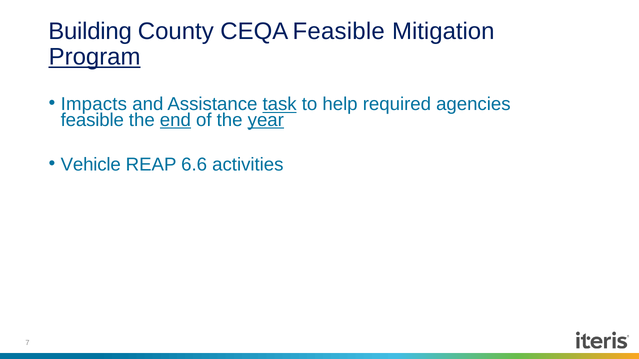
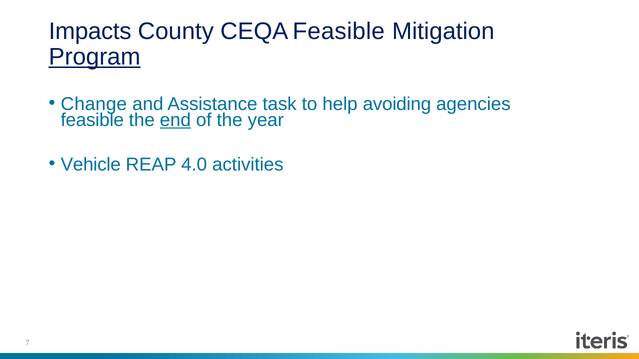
Building: Building -> Impacts
Impacts: Impacts -> Change
task underline: present -> none
required: required -> avoiding
year underline: present -> none
6.6: 6.6 -> 4.0
